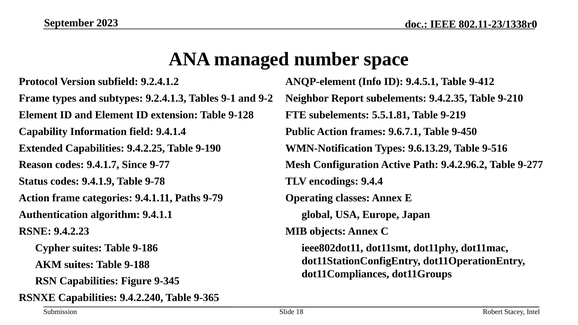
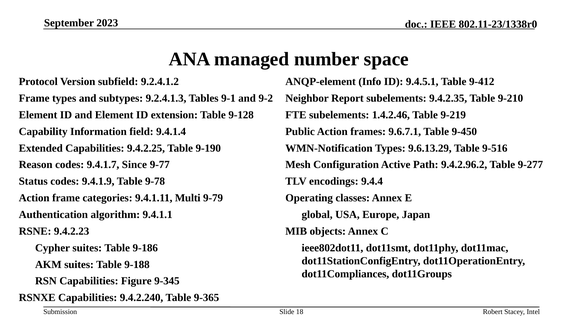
5.5.1.81: 5.5.1.81 -> 1.4.2.46
Paths: Paths -> Multi
